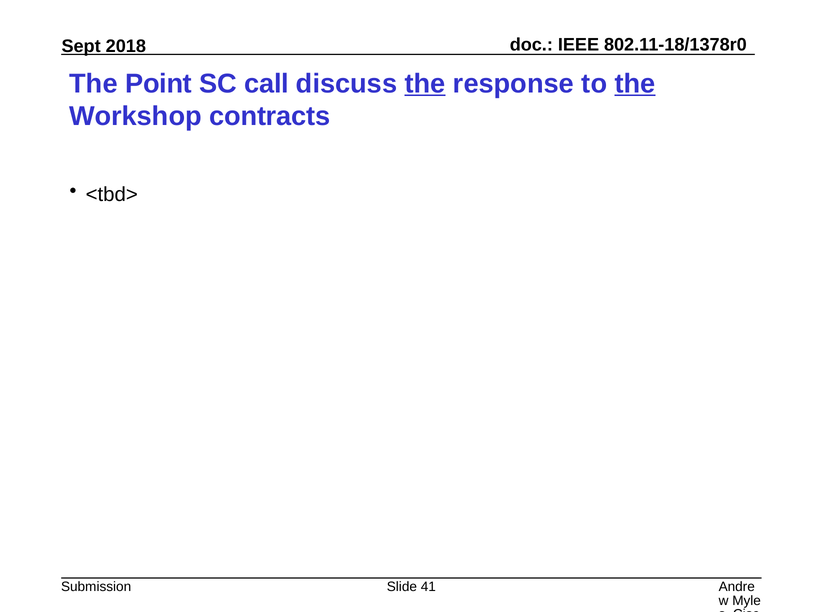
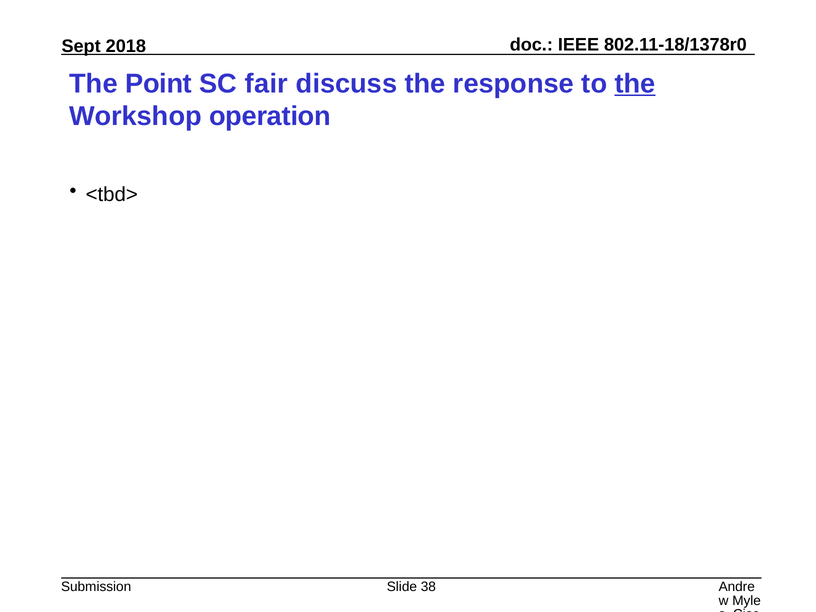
call: call -> fair
the at (425, 84) underline: present -> none
contracts: contracts -> operation
41: 41 -> 38
